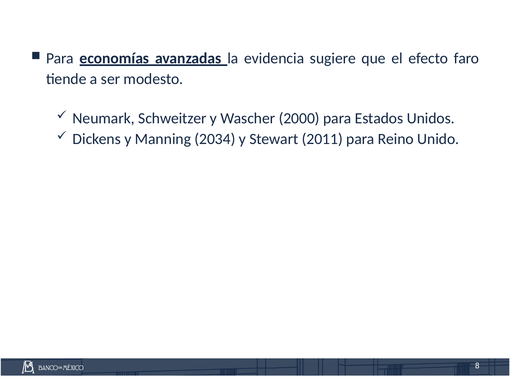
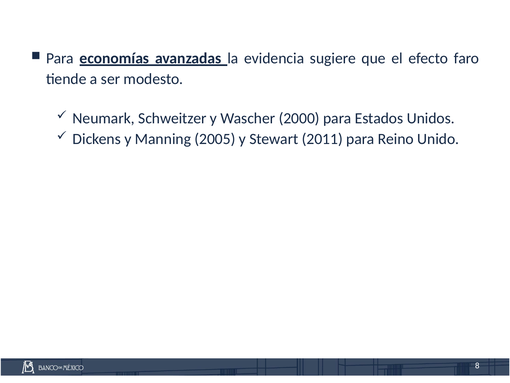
2034: 2034 -> 2005
